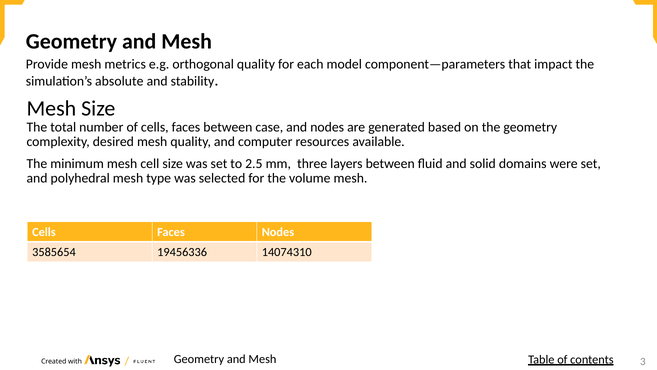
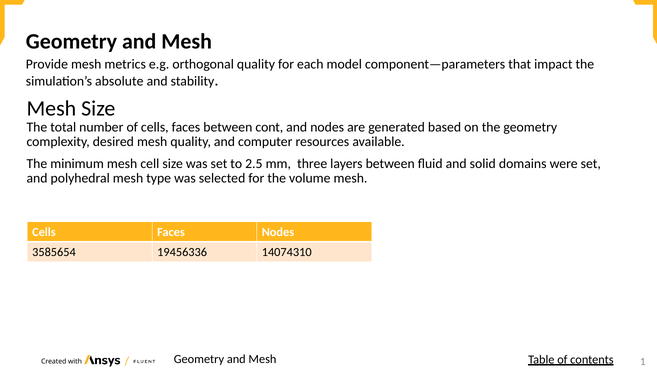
case: case -> cont
3: 3 -> 1
